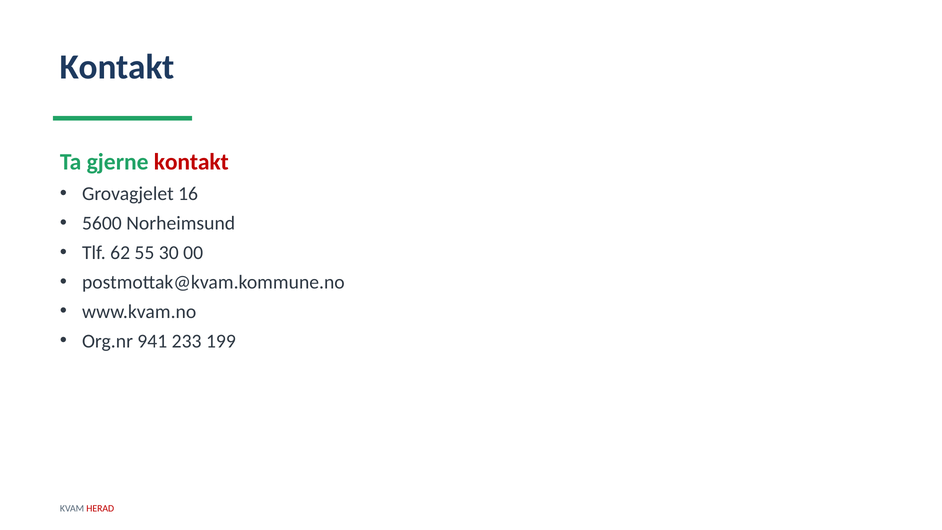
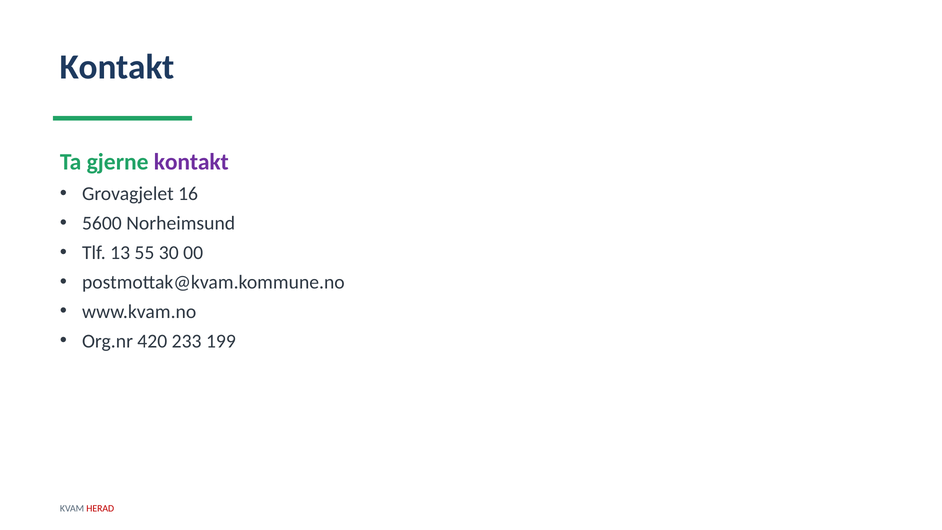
kontakt at (191, 162) colour: red -> purple
62: 62 -> 13
941: 941 -> 420
